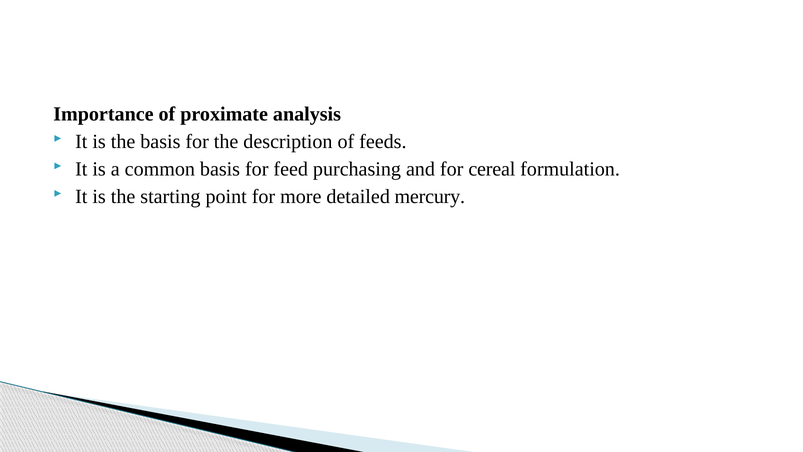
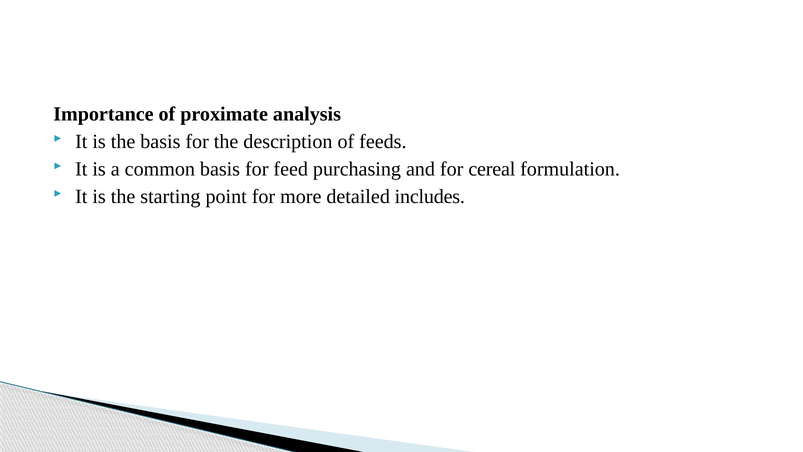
mercury: mercury -> includes
